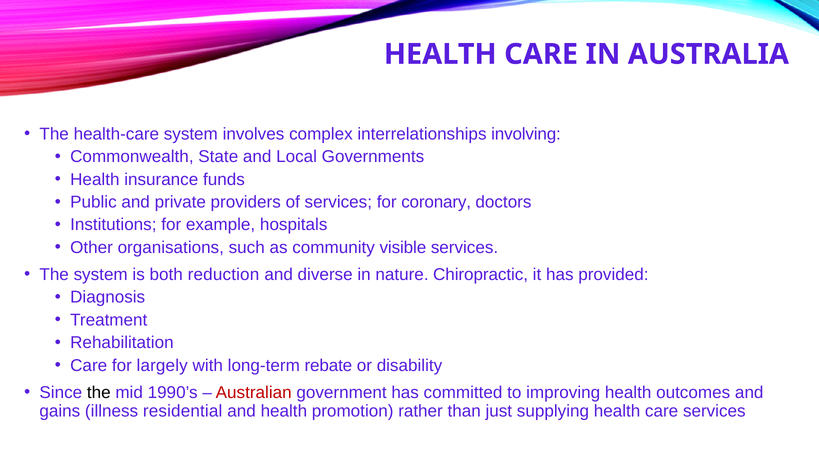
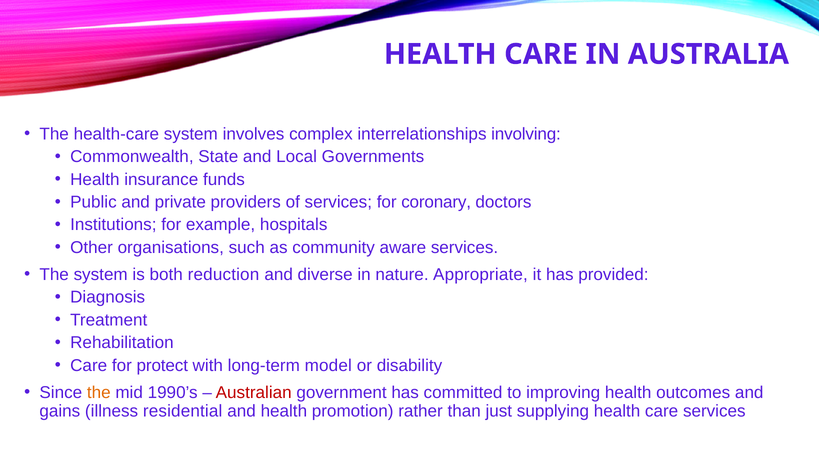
visible: visible -> aware
Chiropractic: Chiropractic -> Appropriate
largely: largely -> protect
rebate: rebate -> model
the at (99, 392) colour: black -> orange
